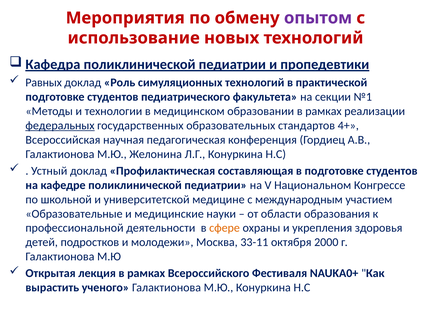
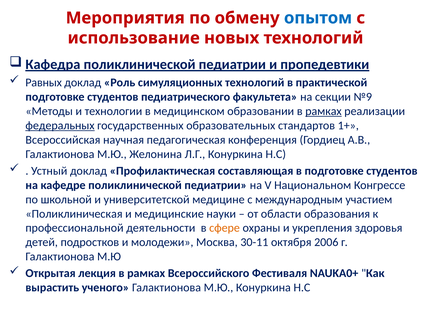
опытом colour: purple -> blue
№1: №1 -> №9
рамках at (323, 111) underline: none -> present
4+: 4+ -> 1+
Образовательные: Образовательные -> Поликлиническая
33-11: 33-11 -> 30-11
2000: 2000 -> 2006
